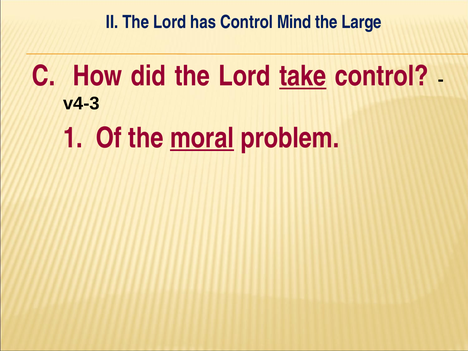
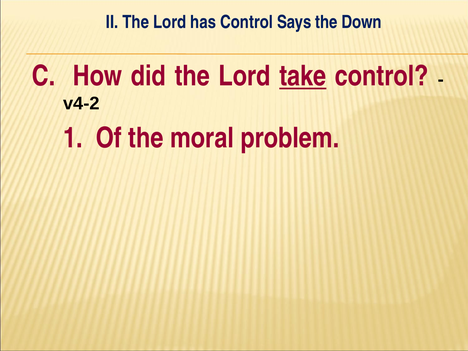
Mind: Mind -> Says
Large: Large -> Down
v4-3: v4-3 -> v4-2
moral underline: present -> none
